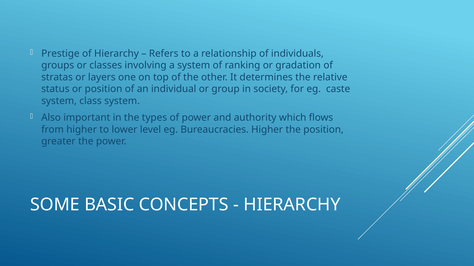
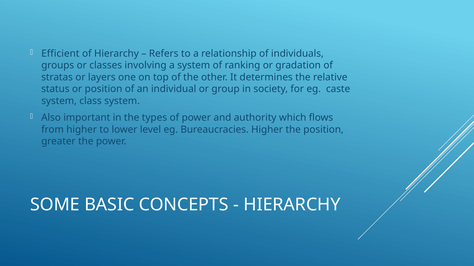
Prestige: Prestige -> Efficient
